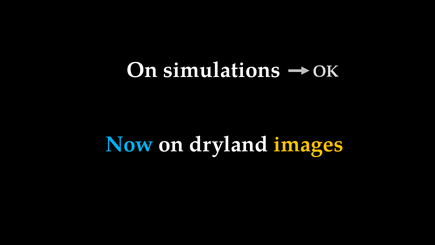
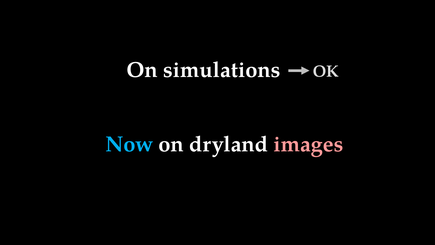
images colour: yellow -> pink
